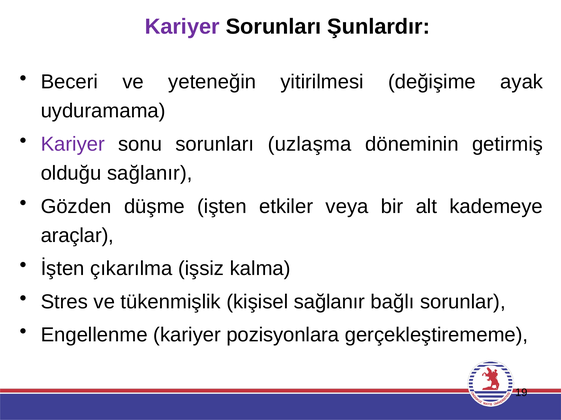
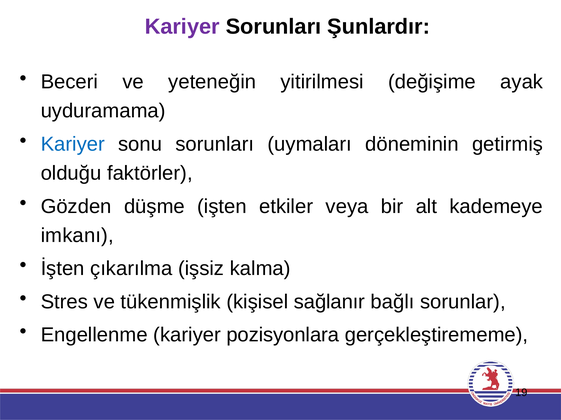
Kariyer at (73, 144) colour: purple -> blue
uzlaşma: uzlaşma -> uymaları
olduğu sağlanır: sağlanır -> faktörler
araçlar: araçlar -> imkanı
